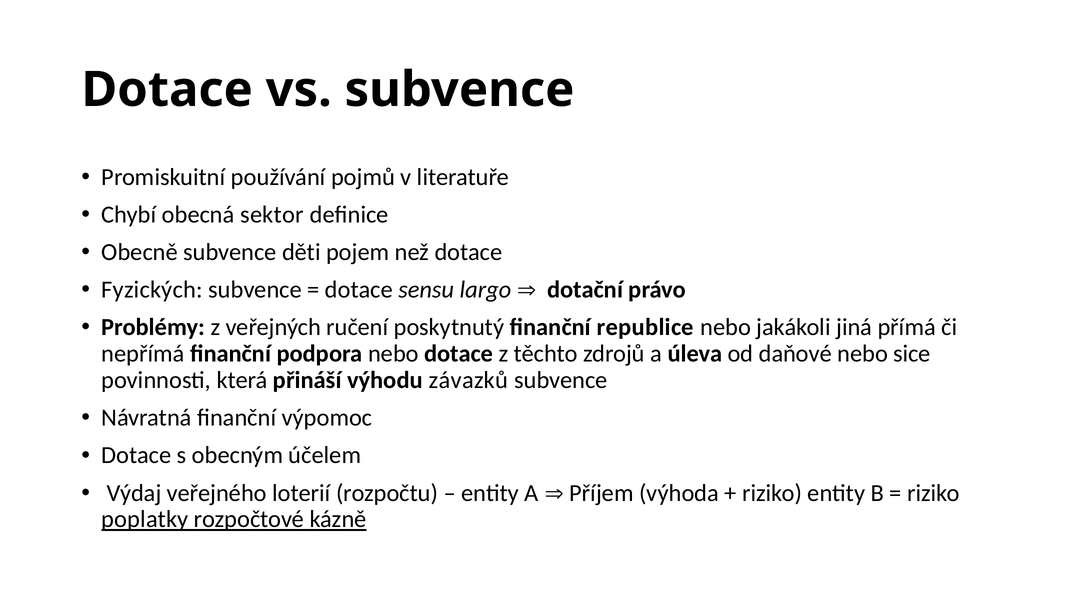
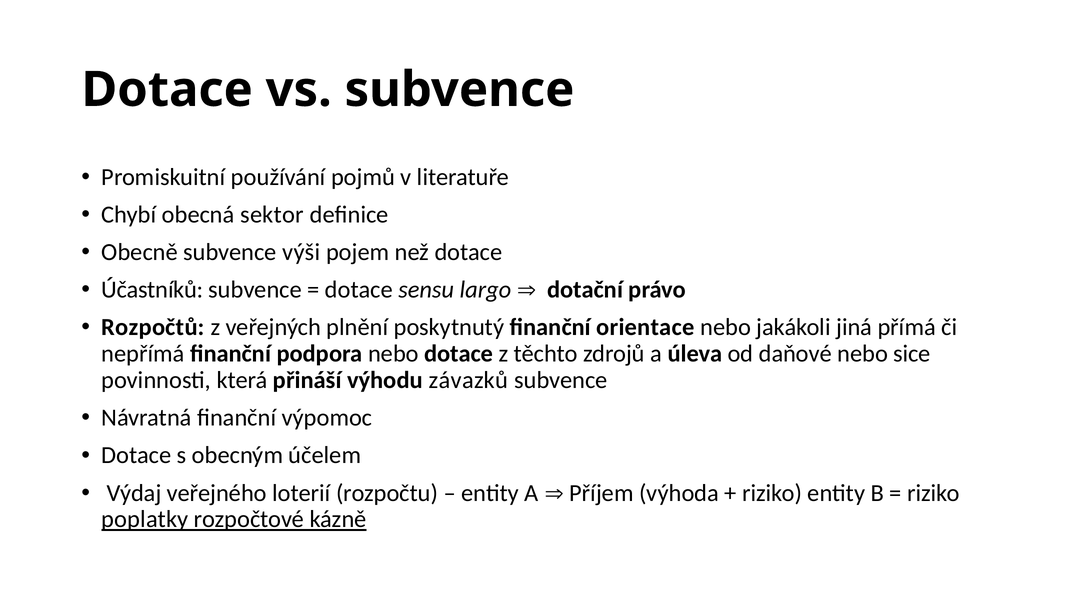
děti: děti -> výši
Fyzických: Fyzických -> Účastníků
Problémy: Problémy -> Rozpočtů
ručení: ručení -> plnění
republice: republice -> orientace
